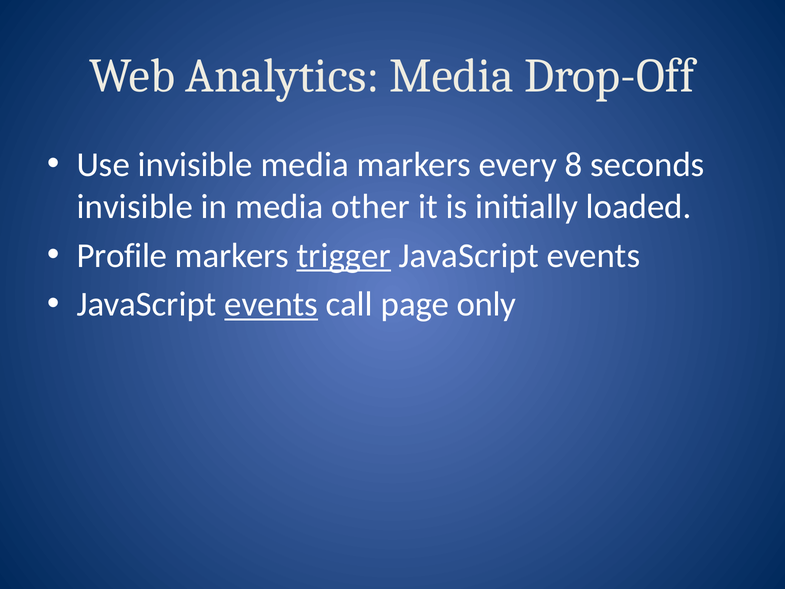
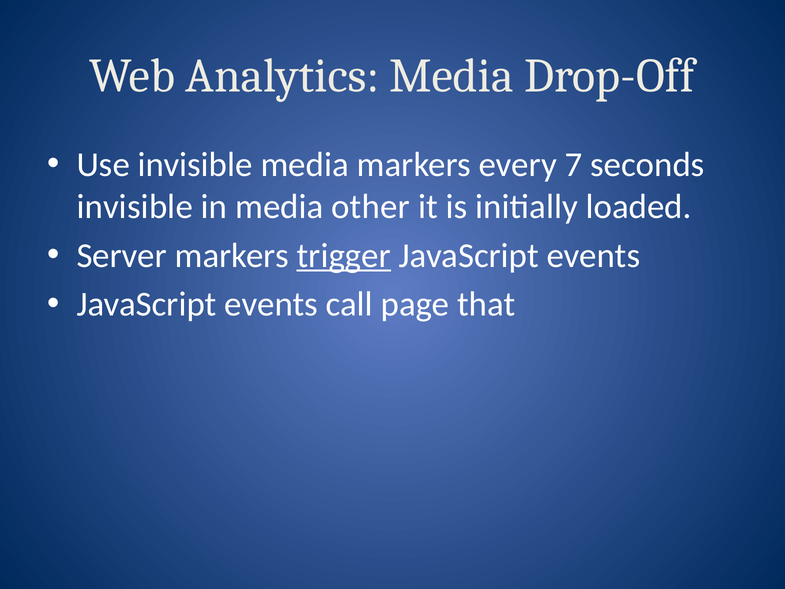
8: 8 -> 7
Profile: Profile -> Server
events at (271, 304) underline: present -> none
only: only -> that
